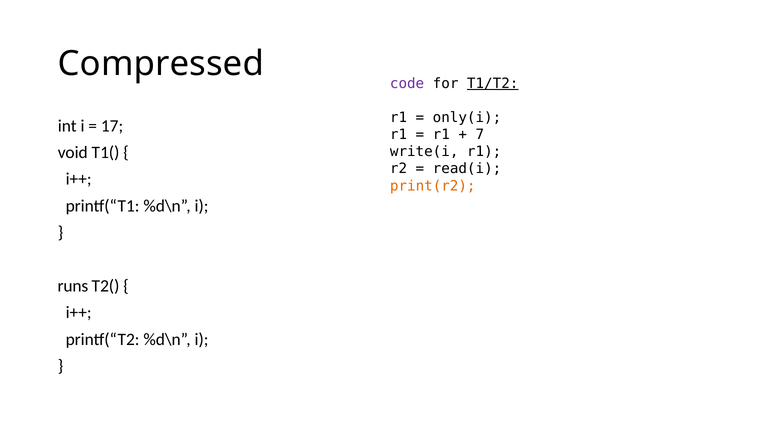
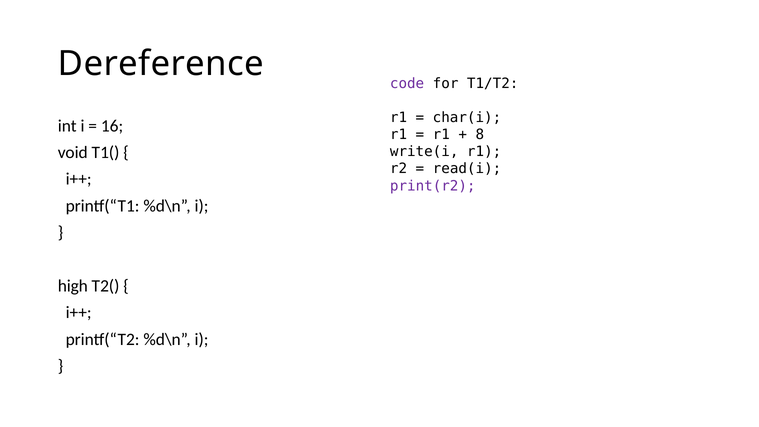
Compressed: Compressed -> Dereference
T1/T2 underline: present -> none
only(i: only(i -> char(i
17: 17 -> 16
7: 7 -> 8
print(r2 colour: orange -> purple
runs: runs -> high
